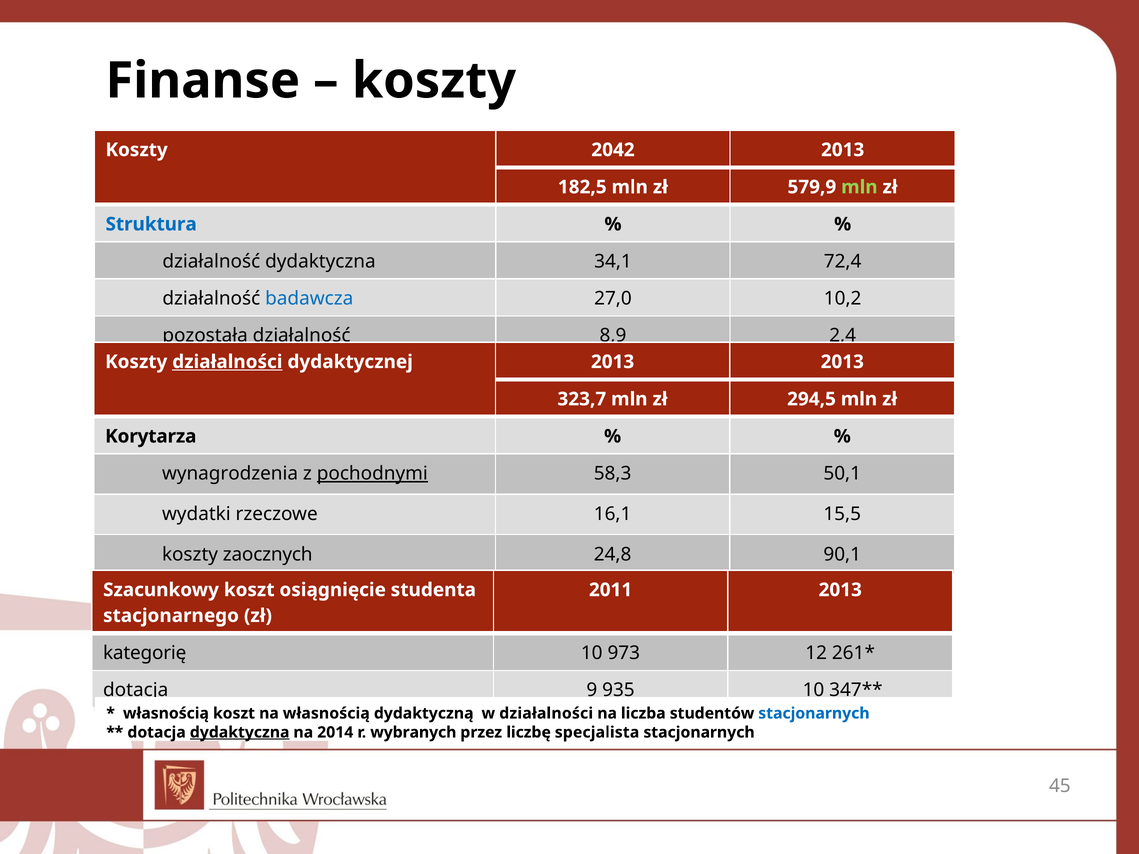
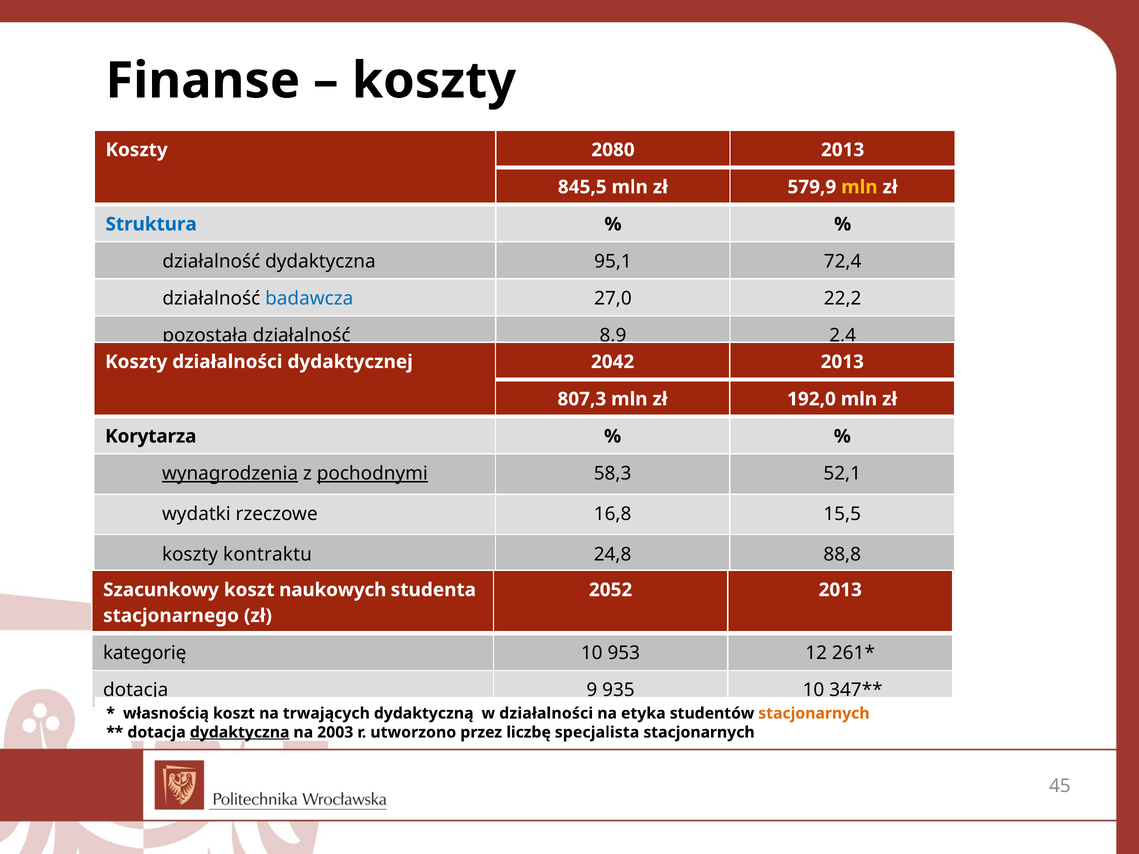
2042: 2042 -> 2080
182,5: 182,5 -> 845,5
mln at (859, 187) colour: light green -> yellow
34,1: 34,1 -> 95,1
10,2: 10,2 -> 22,2
działalności at (227, 362) underline: present -> none
dydaktycznej 2013: 2013 -> 2042
323,7: 323,7 -> 807,3
294,5: 294,5 -> 192,0
wynagrodzenia underline: none -> present
50,1: 50,1 -> 52,1
16,1: 16,1 -> 16,8
zaocznych: zaocznych -> kontraktu
90,1: 90,1 -> 88,8
osiągnięcie: osiągnięcie -> naukowych
2011: 2011 -> 2052
973: 973 -> 953
na własnością: własnością -> trwających
liczba: liczba -> etyka
stacjonarnych at (814, 714) colour: blue -> orange
2014: 2014 -> 2003
wybranych: wybranych -> utworzono
